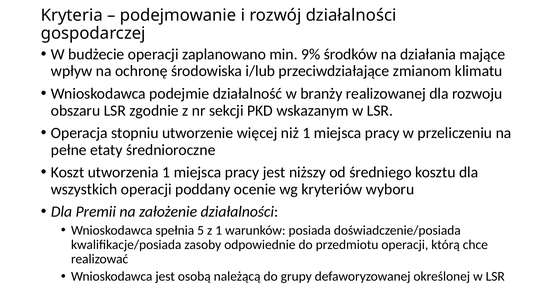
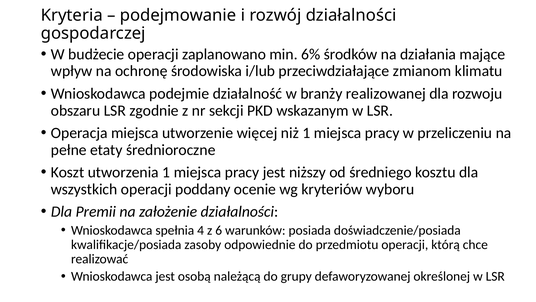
9%: 9% -> 6%
Operacja stopniu: stopniu -> miejsca
5: 5 -> 4
z 1: 1 -> 6
